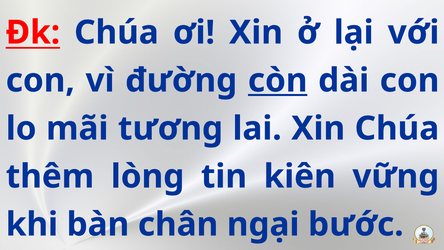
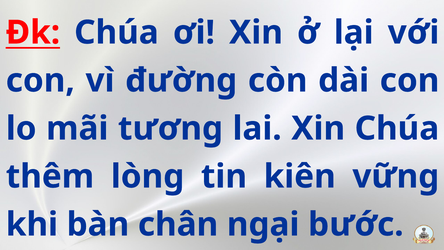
còn underline: present -> none
